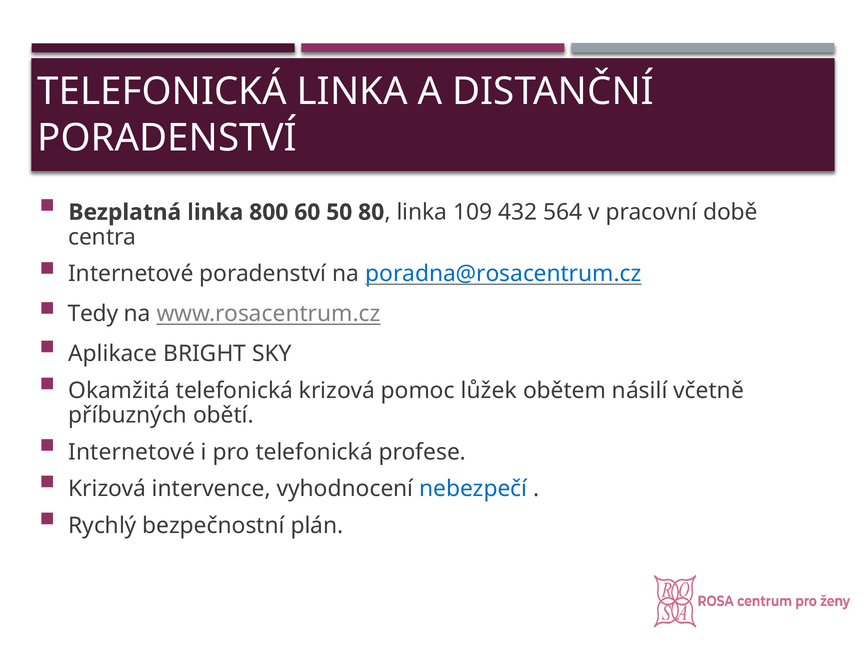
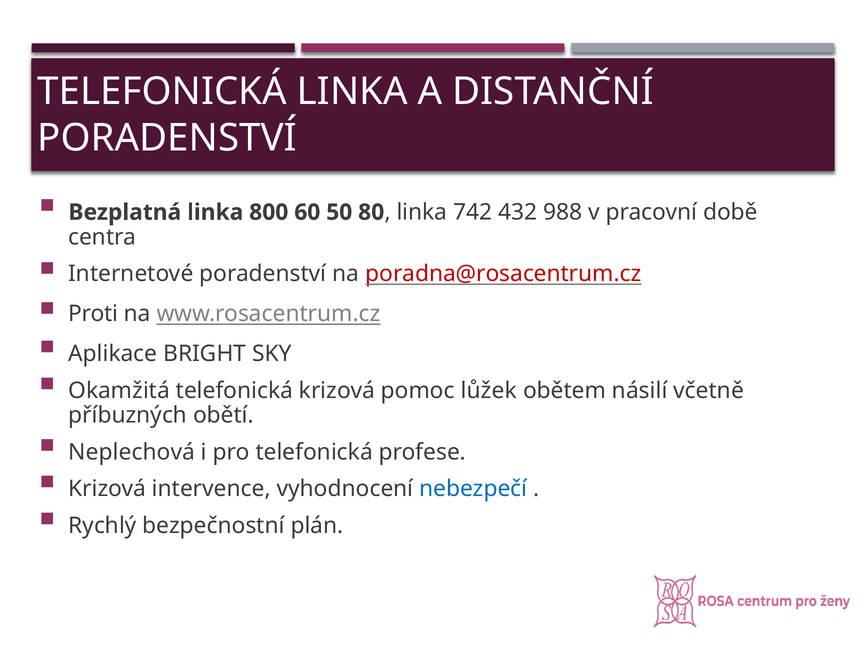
109: 109 -> 742
564: 564 -> 988
poradna@rosacentrum.cz colour: blue -> red
Tedy: Tedy -> Proti
Internetové at (132, 452): Internetové -> Neplechová
